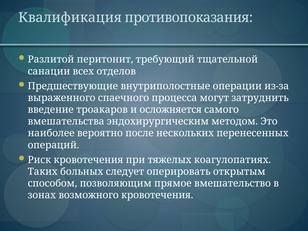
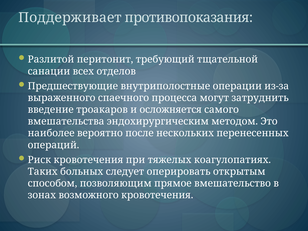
Квалификация: Квалификация -> Поддерживает
